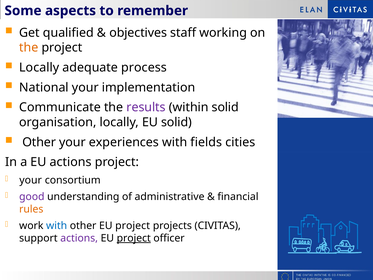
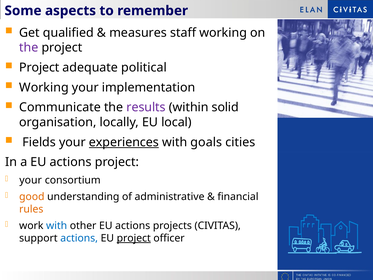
objectives: objectives -> measures
the at (29, 48) colour: orange -> purple
Locally at (39, 67): Locally -> Project
process: process -> political
National at (44, 87): National -> Working
EU solid: solid -> local
Other at (39, 142): Other -> Fields
experiences underline: none -> present
fields: fields -> goals
good colour: purple -> orange
other EU project: project -> actions
actions at (79, 238) colour: purple -> blue
